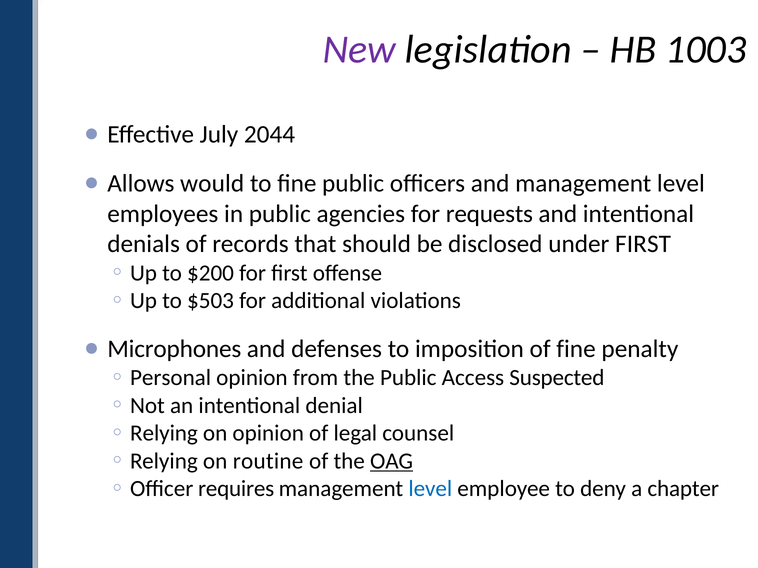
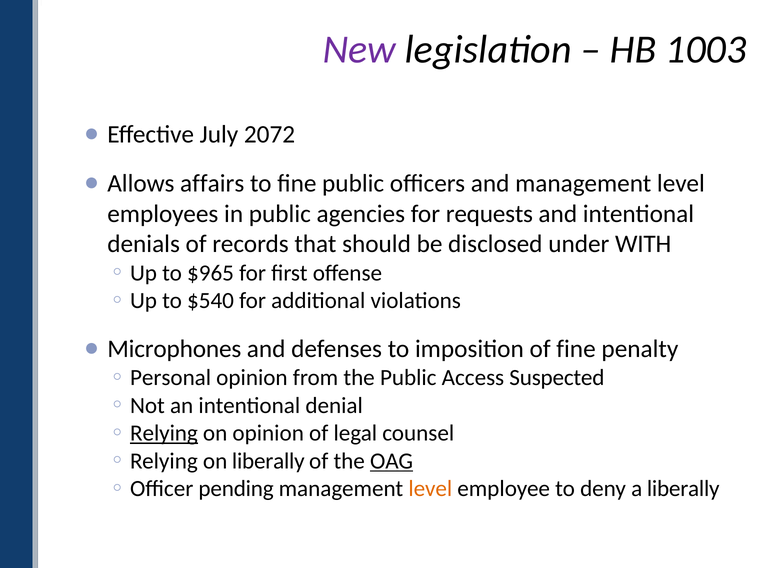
2044: 2044 -> 2072
would: would -> affairs
under FIRST: FIRST -> WITH
$200: $200 -> $965
$503: $503 -> $540
Relying at (164, 434) underline: none -> present
on routine: routine -> liberally
requires: requires -> pending
level at (430, 489) colour: blue -> orange
a chapter: chapter -> liberally
